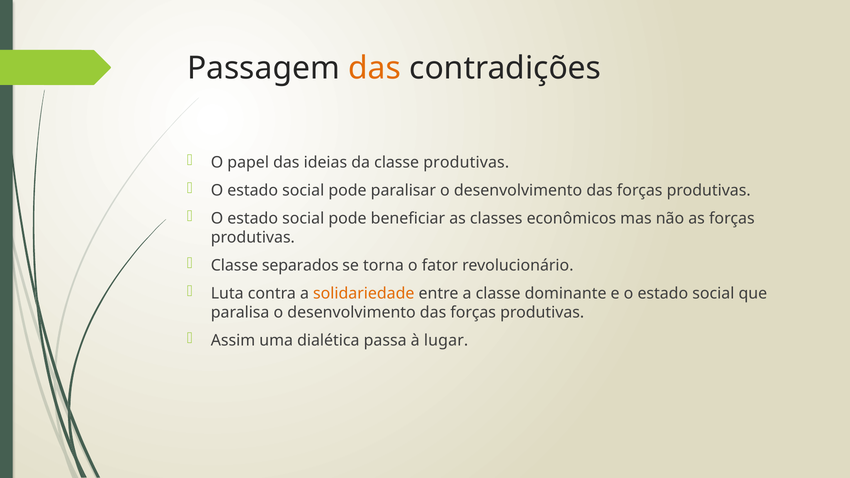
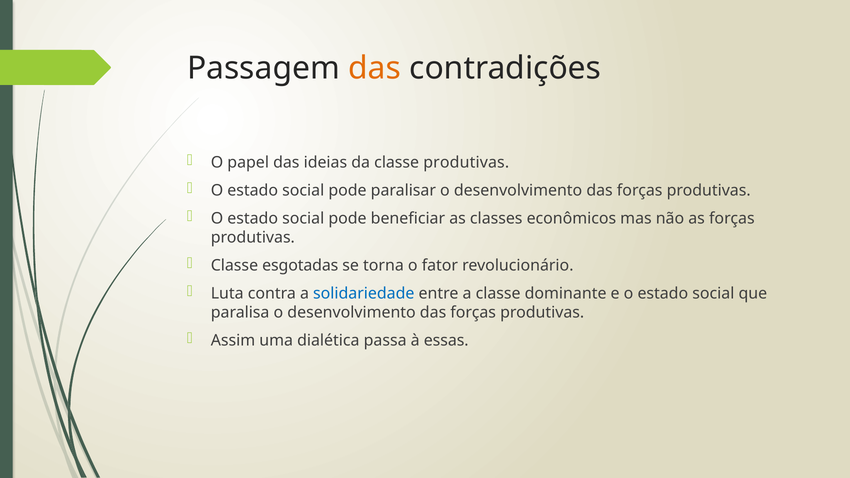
separados: separados -> esgotadas
solidariedade colour: orange -> blue
lugar: lugar -> essas
